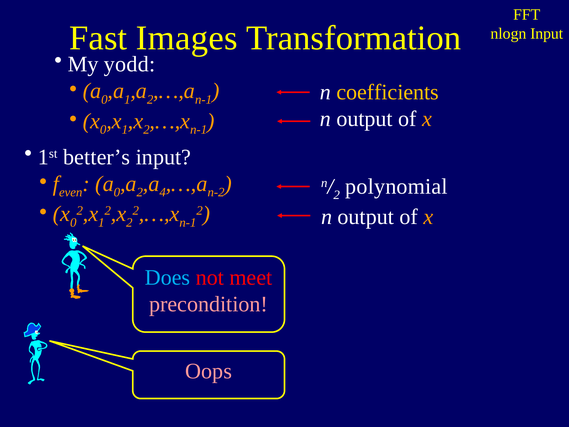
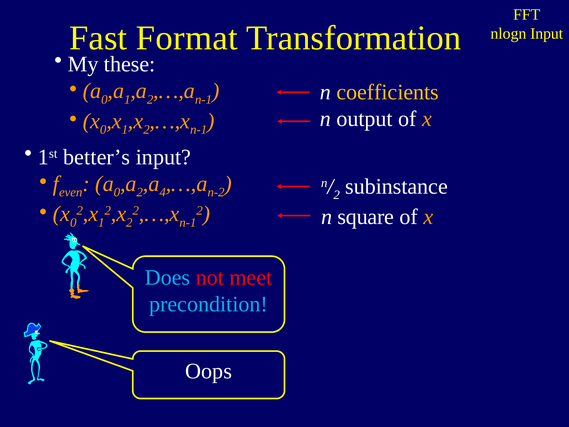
Images: Images -> Format
yodd: yodd -> these
polynomial: polynomial -> subinstance
output at (366, 217): output -> square
precondition colour: pink -> light blue
Oops colour: pink -> white
